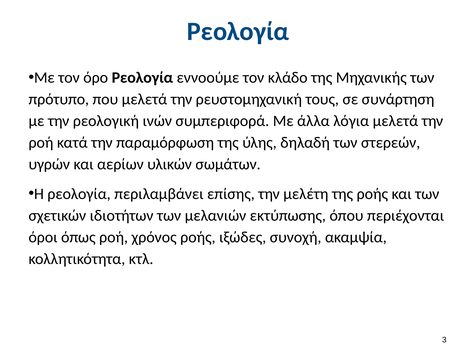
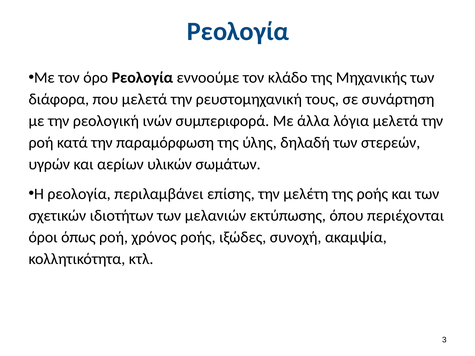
πρότυπο: πρότυπο -> διάφορα
